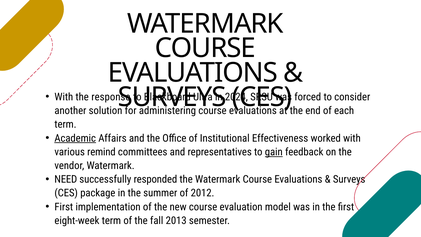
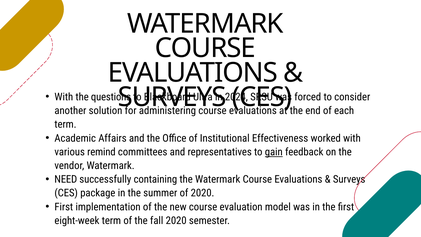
response: response -> questions
Academic underline: present -> none
responded: responded -> containing
of 2012: 2012 -> 2020
fall 2013: 2013 -> 2020
